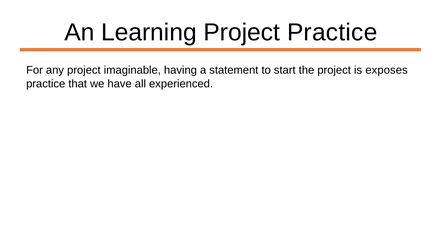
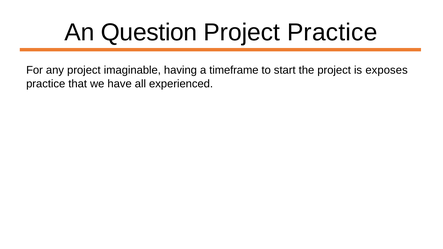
Learning: Learning -> Question
statement: statement -> timeframe
